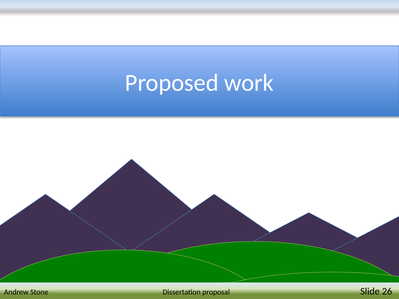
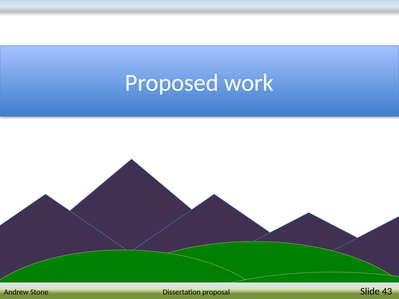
26: 26 -> 43
